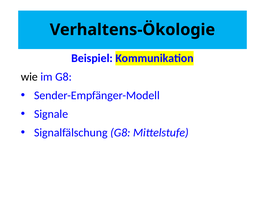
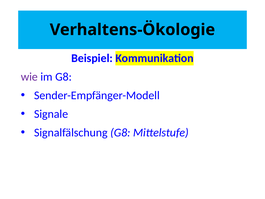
wie colour: black -> purple
